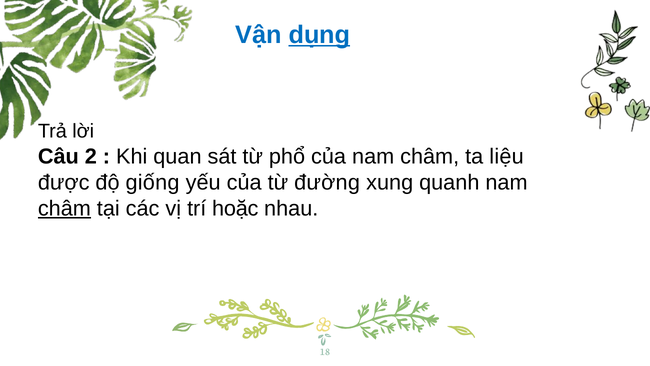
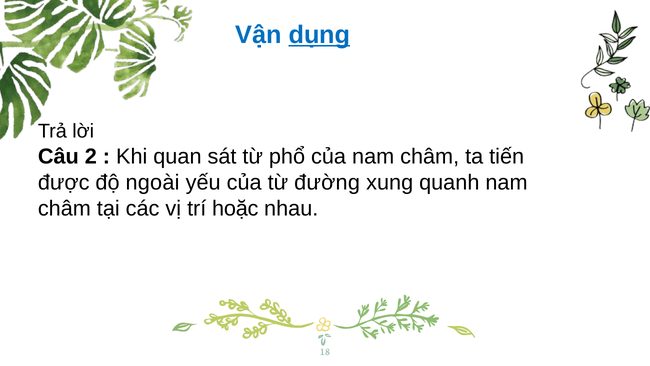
liệu: liệu -> tiến
giống: giống -> ngoài
châm at (64, 208) underline: present -> none
